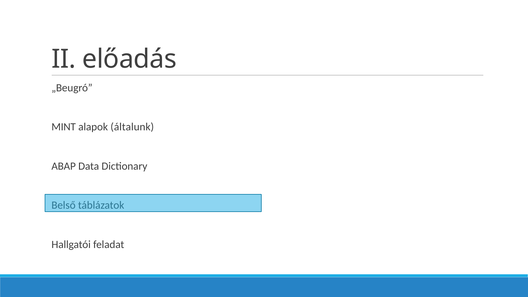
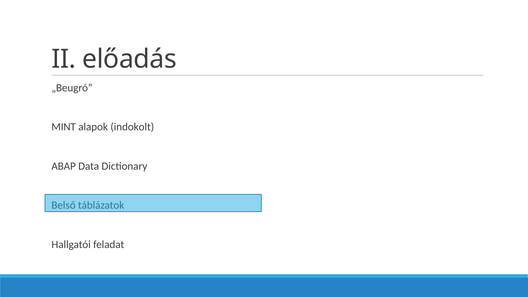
általunk: általunk -> indokolt
